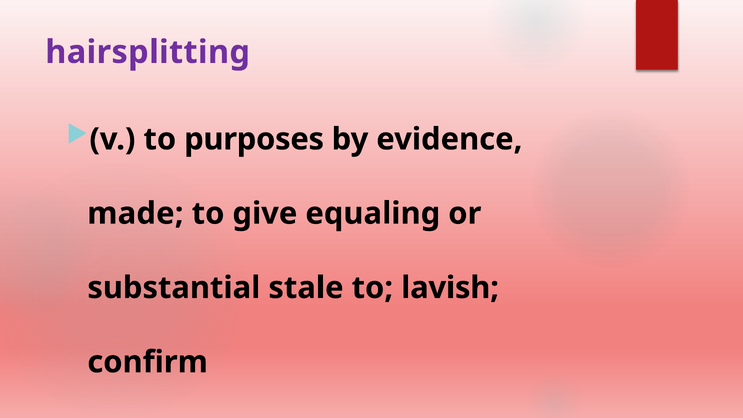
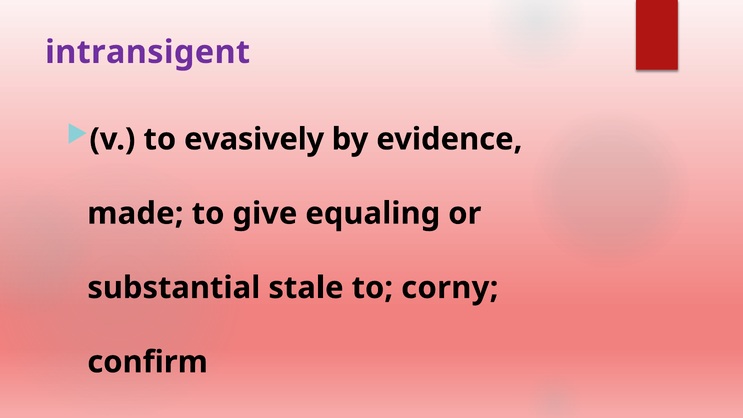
hairsplitting: hairsplitting -> intransigent
purposes: purposes -> evasively
lavish: lavish -> corny
